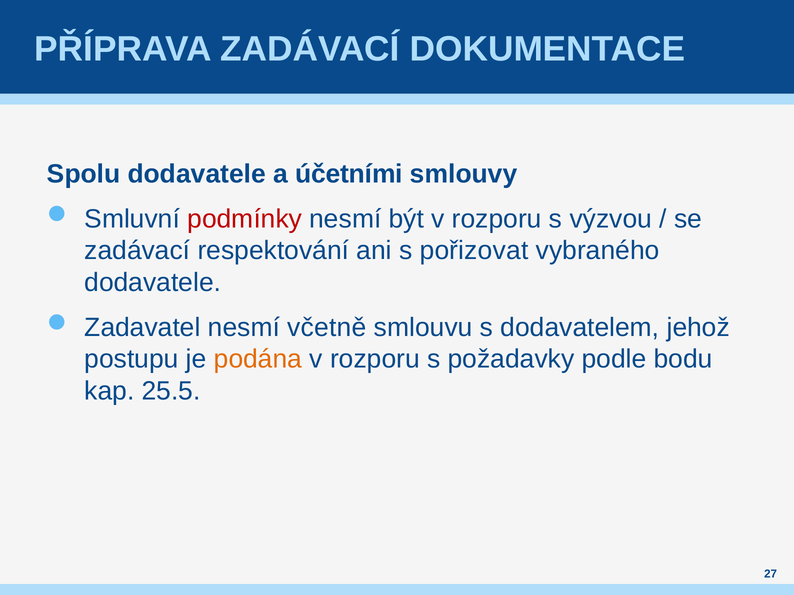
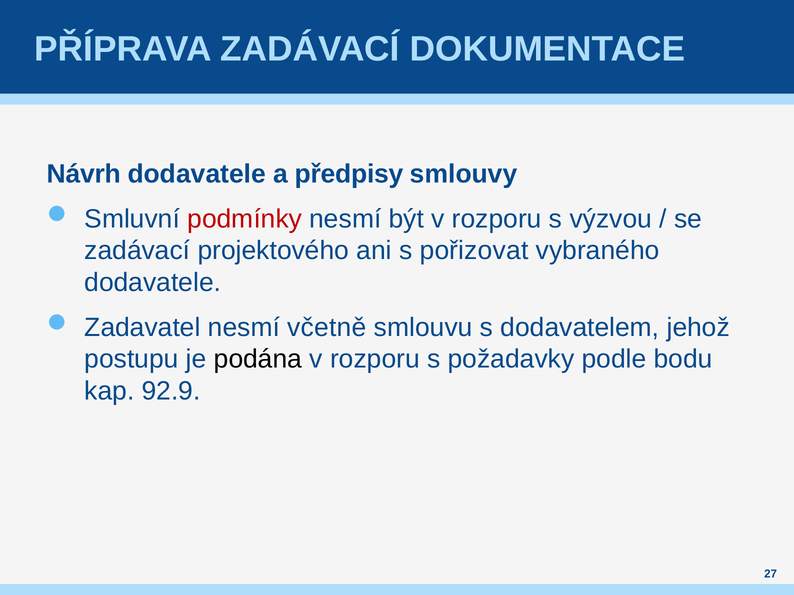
Spolu: Spolu -> Návrh
účetními: účetními -> předpisy
respektování: respektování -> projektového
podána colour: orange -> black
25.5: 25.5 -> 92.9
